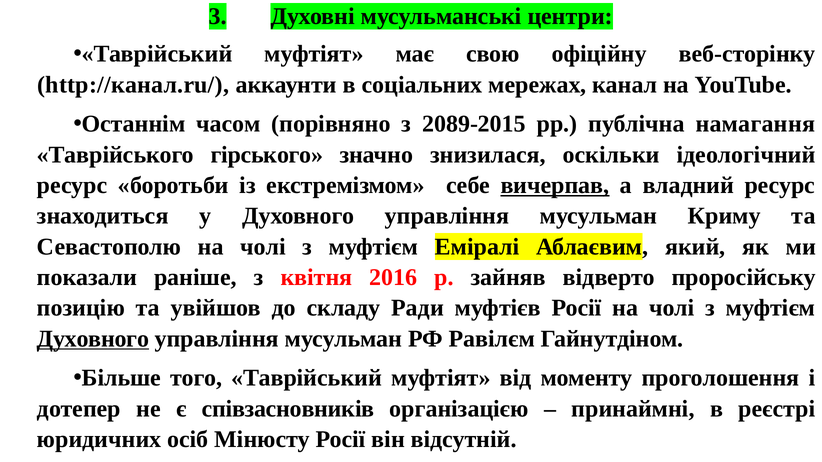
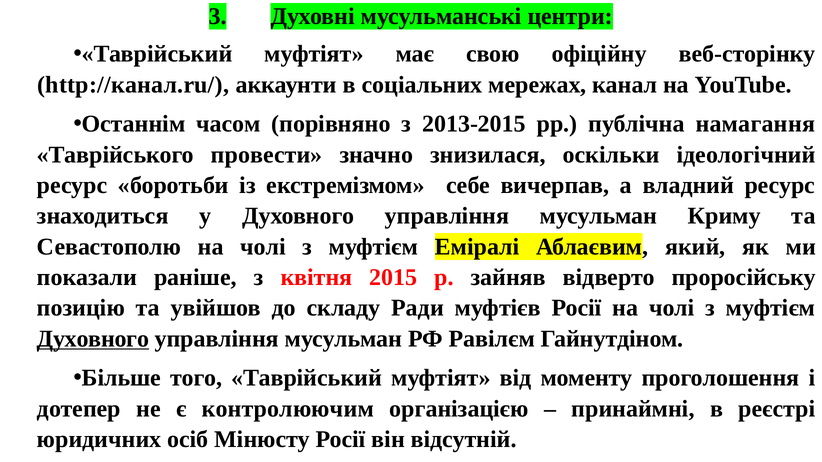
2089-2015: 2089-2015 -> 2013-2015
гірського: гірського -> провести
вичерпав underline: present -> none
2016: 2016 -> 2015
співзасновників: співзасновників -> контролюючим
